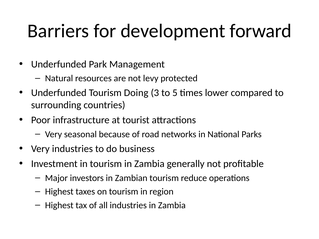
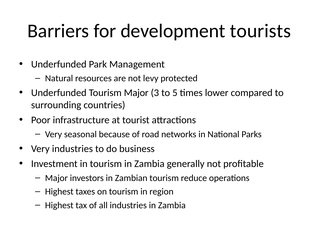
forward: forward -> tourists
Tourism Doing: Doing -> Major
